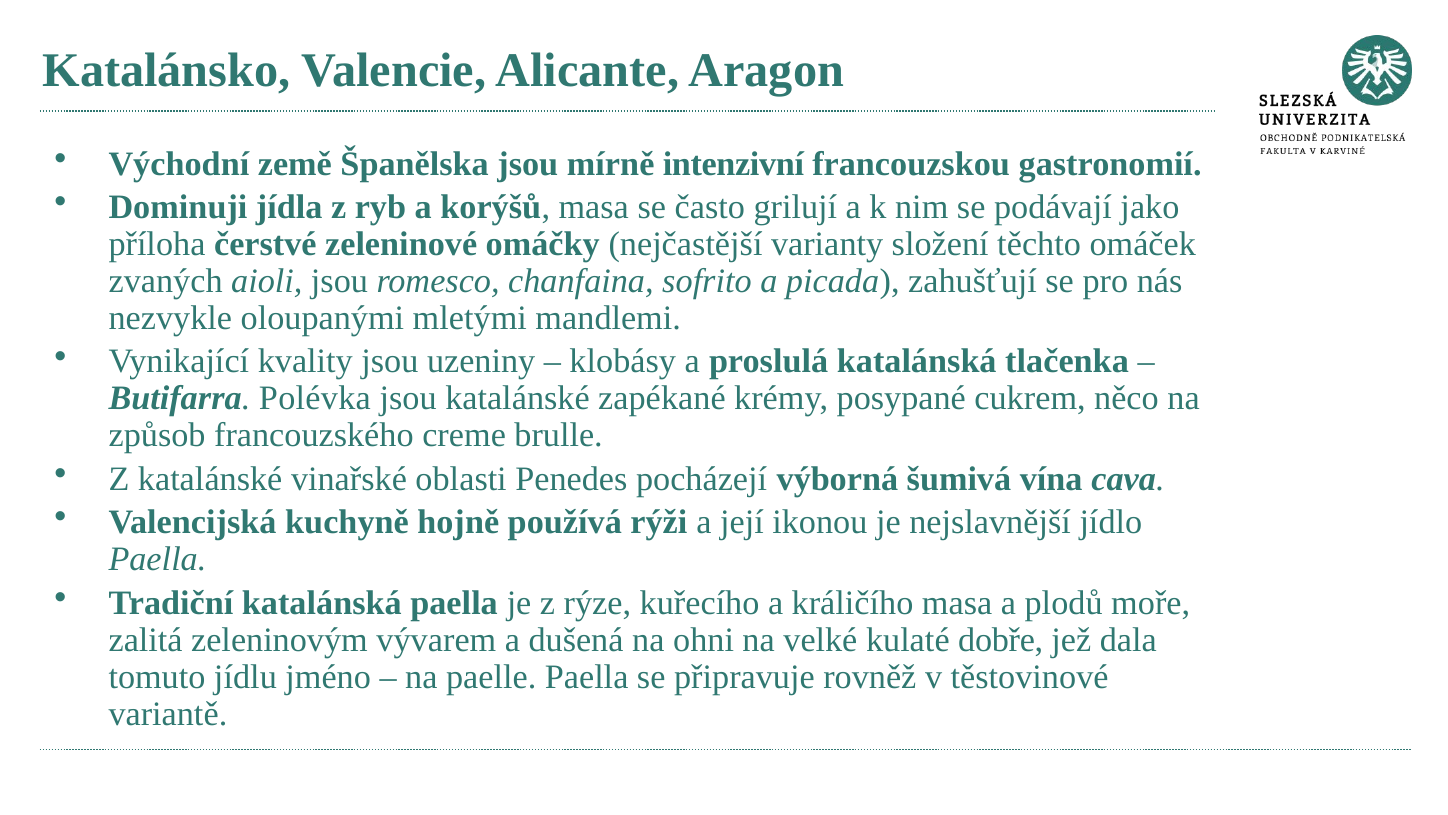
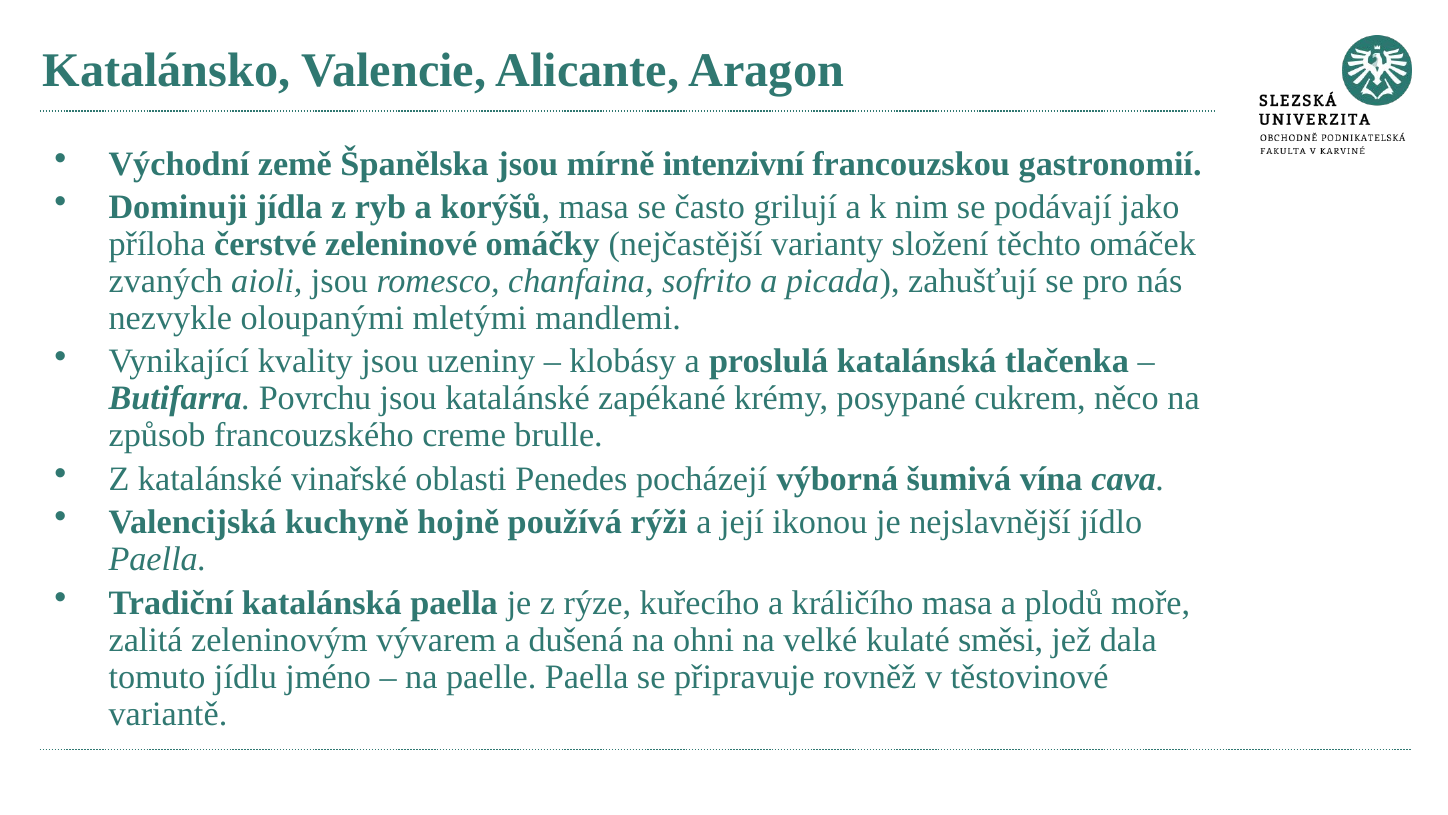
Polévka: Polévka -> Povrchu
dobře: dobře -> směsi
